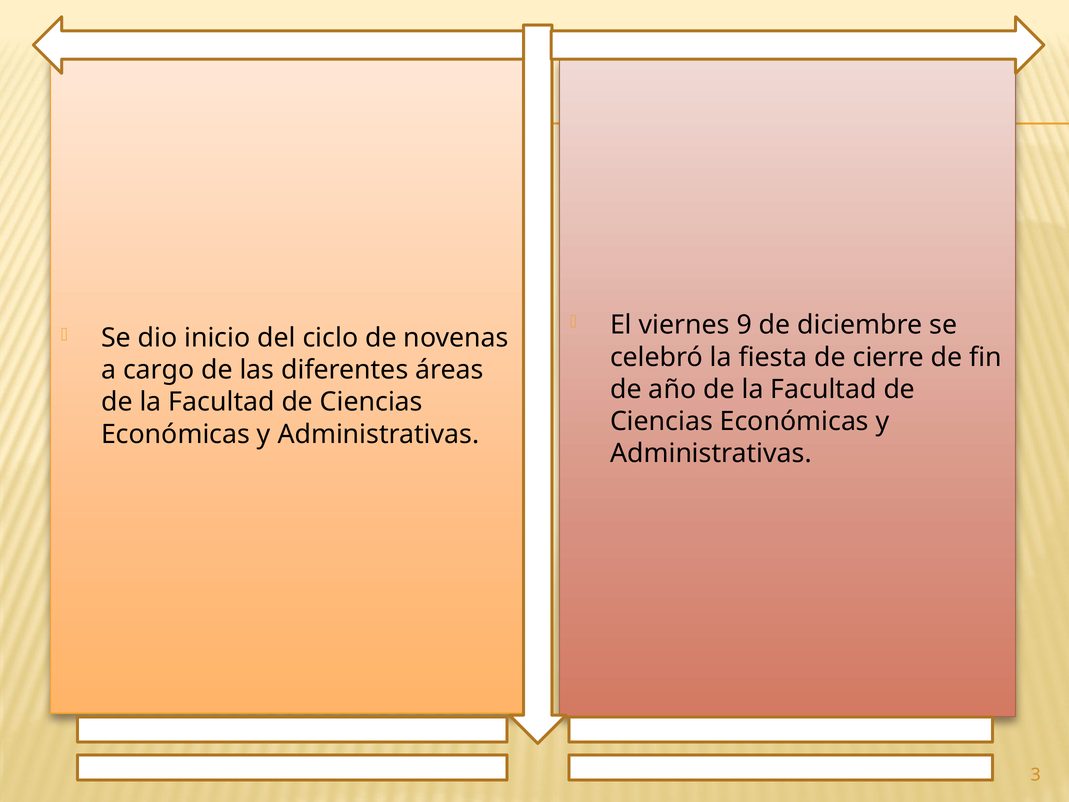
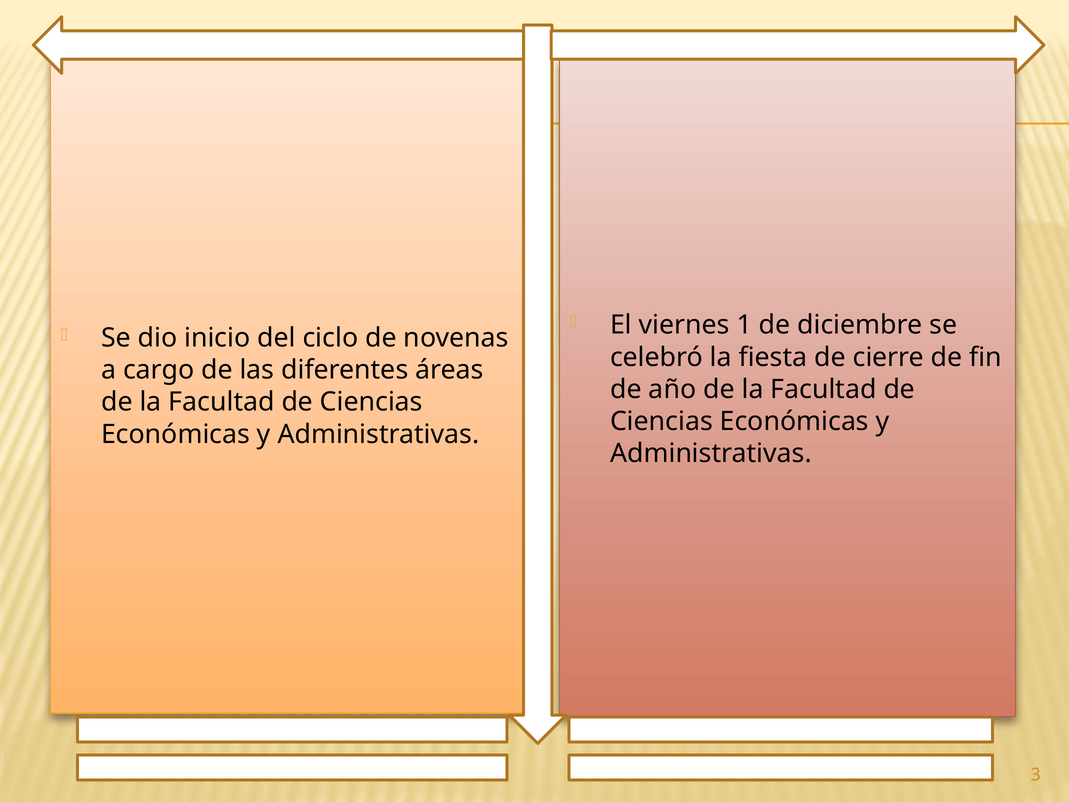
9: 9 -> 1
